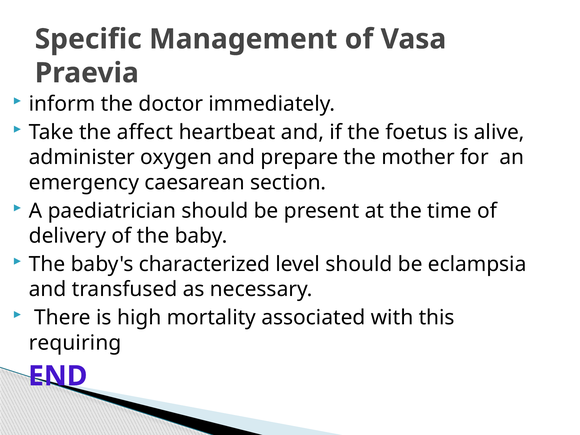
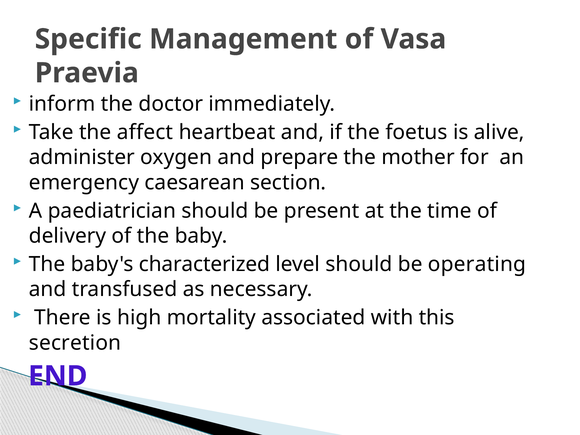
eclampsia: eclampsia -> operating
requiring: requiring -> secretion
